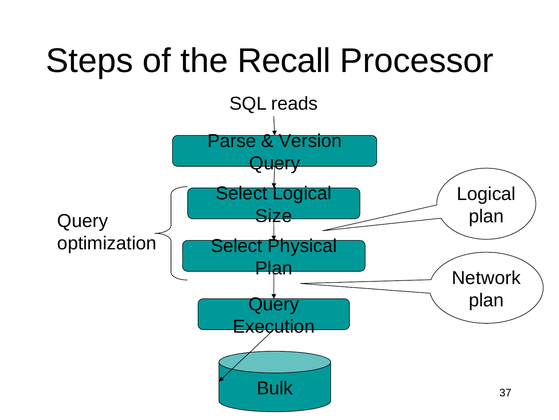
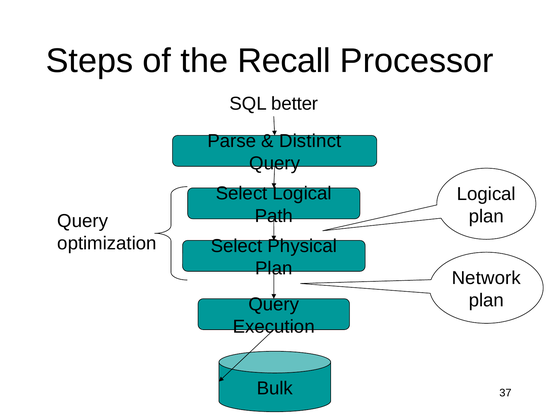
reads: reads -> better
Version: Version -> Distinct
Size: Size -> Path
